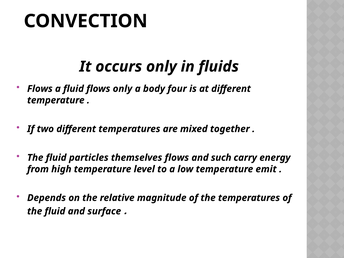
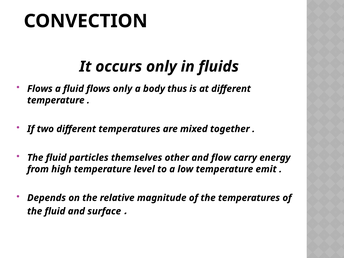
four: four -> thus
themselves flows: flows -> other
such: such -> flow
